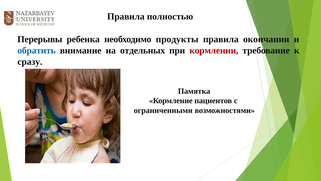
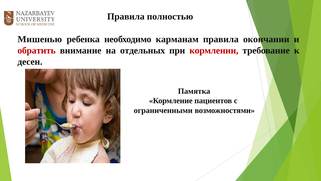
Перерывы: Перерывы -> Мишенью
продукты: продукты -> карманам
обратить colour: blue -> red
сразу: сразу -> десен
